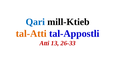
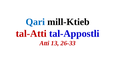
tal-Atti colour: orange -> red
